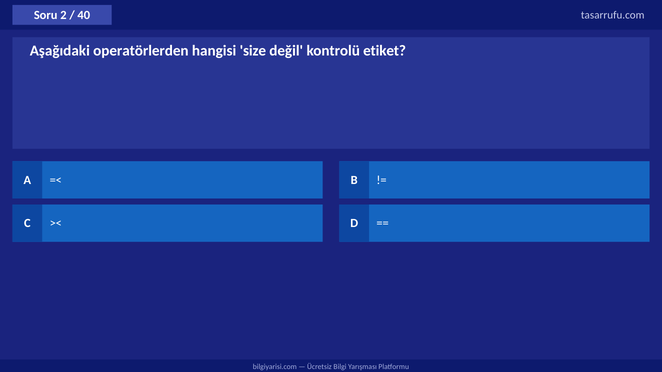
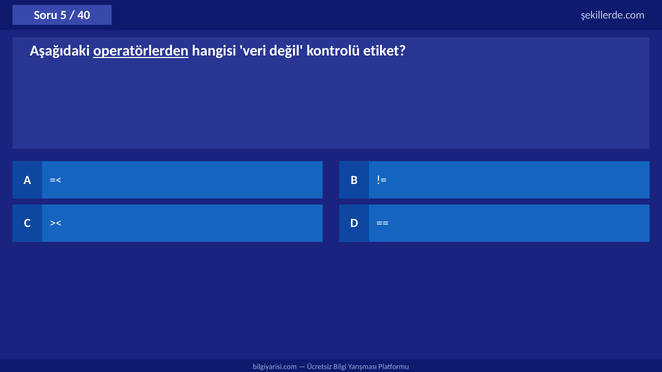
2: 2 -> 5
tasarrufu.com: tasarrufu.com -> şekillerde.com
operatörlerden underline: none -> present
size: size -> veri
